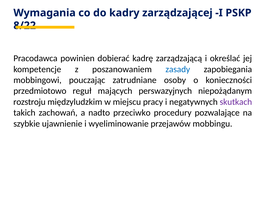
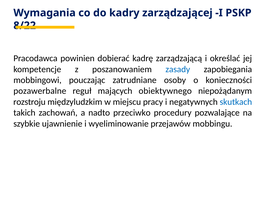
przedmiotowo: przedmiotowo -> pozawerbalne
perswazyjnych: perswazyjnych -> obiektywnego
skutkach colour: purple -> blue
